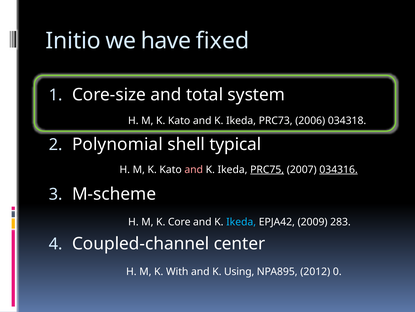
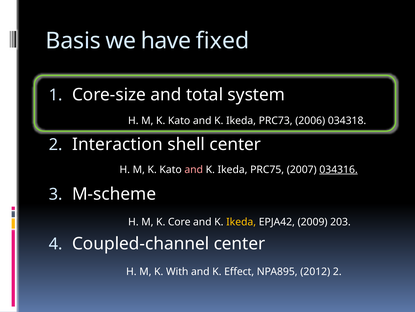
Initio: Initio -> Basis
Polynomial: Polynomial -> Interaction
shell typical: typical -> center
PRC75 underline: present -> none
Ikeda at (241, 221) colour: light blue -> yellow
283: 283 -> 203
Using: Using -> Effect
2012 0: 0 -> 2
